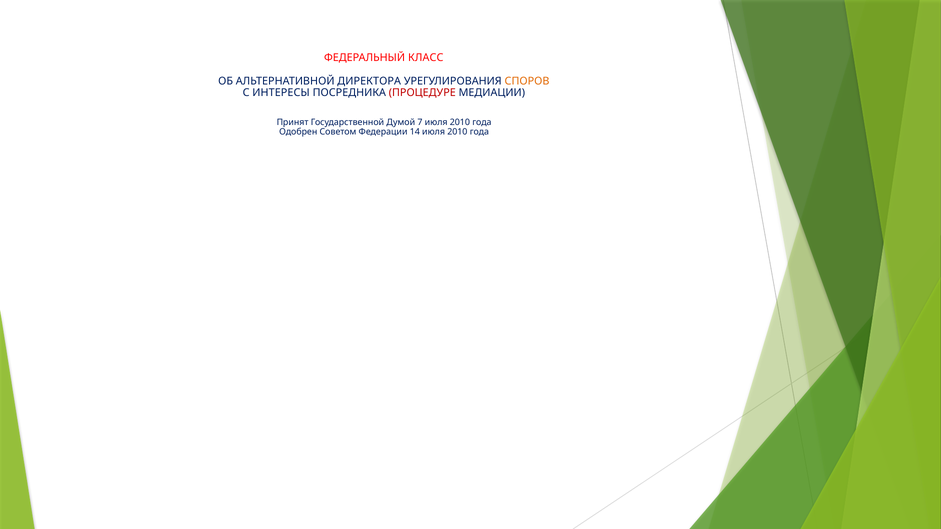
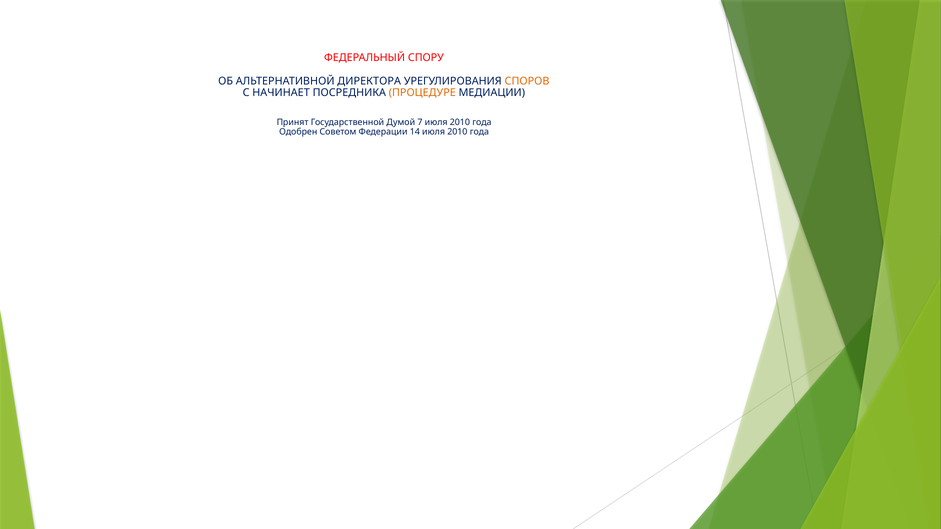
КЛАСС: КЛАСС -> СПОРУ
ИНТЕРЕСЫ: ИНТЕРЕСЫ -> НАЧИНАЕТ
ПРОЦЕДУРЕ colour: red -> orange
